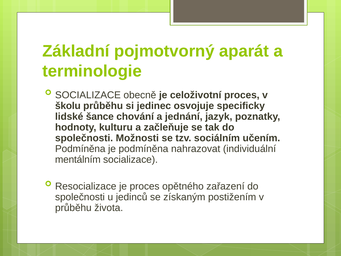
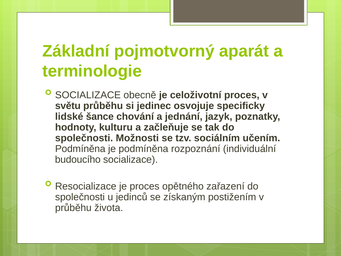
školu: školu -> světu
nahrazovat: nahrazovat -> rozpoznání
mentálním: mentálním -> budoucího
